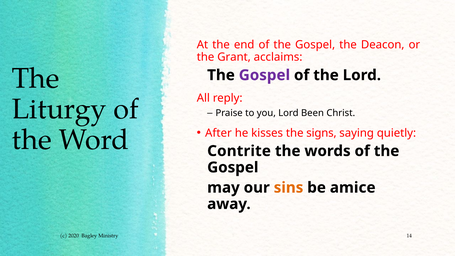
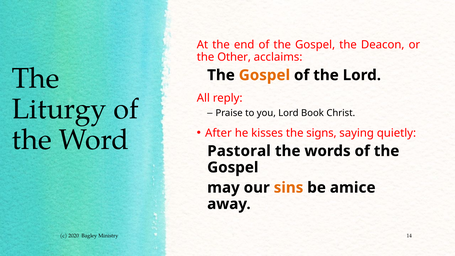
Grant: Grant -> Other
Gospel at (264, 75) colour: purple -> orange
Been: Been -> Book
Contrite: Contrite -> Pastoral
